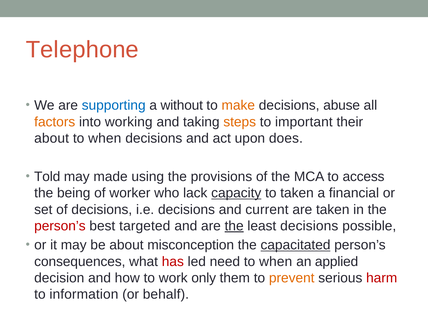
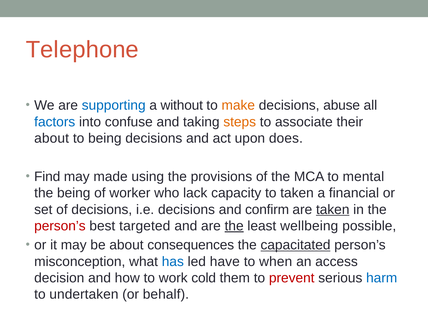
factors colour: orange -> blue
working: working -> confuse
important: important -> associate
when at (105, 138): when -> being
Told: Told -> Find
access: access -> mental
capacity underline: present -> none
current: current -> confirm
taken at (333, 210) underline: none -> present
least decisions: decisions -> wellbeing
misconception: misconception -> consequences
consequences: consequences -> misconception
has colour: red -> blue
need: need -> have
applied: applied -> access
only: only -> cold
prevent colour: orange -> red
harm colour: red -> blue
information: information -> undertaken
